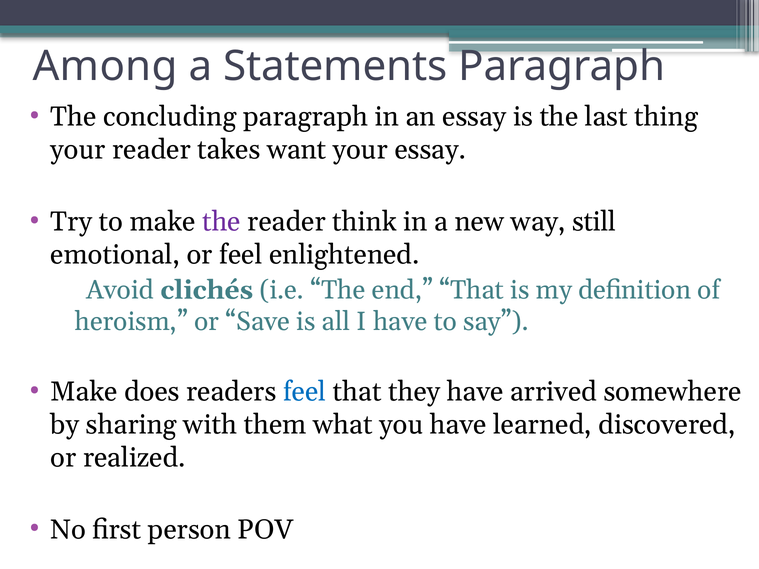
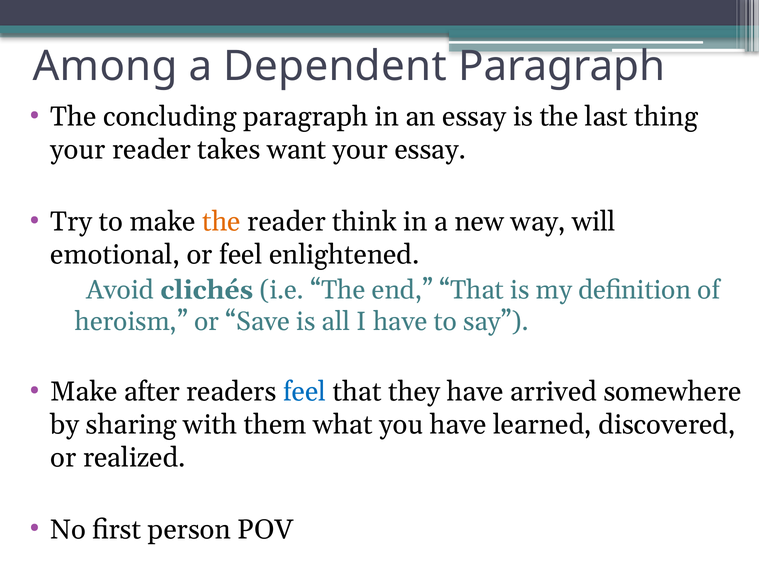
Statements: Statements -> Dependent
the at (221, 222) colour: purple -> orange
still: still -> will
does: does -> after
